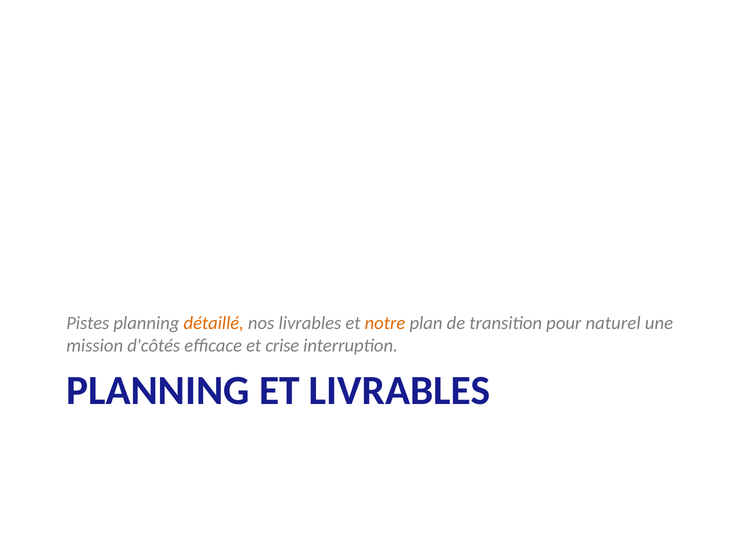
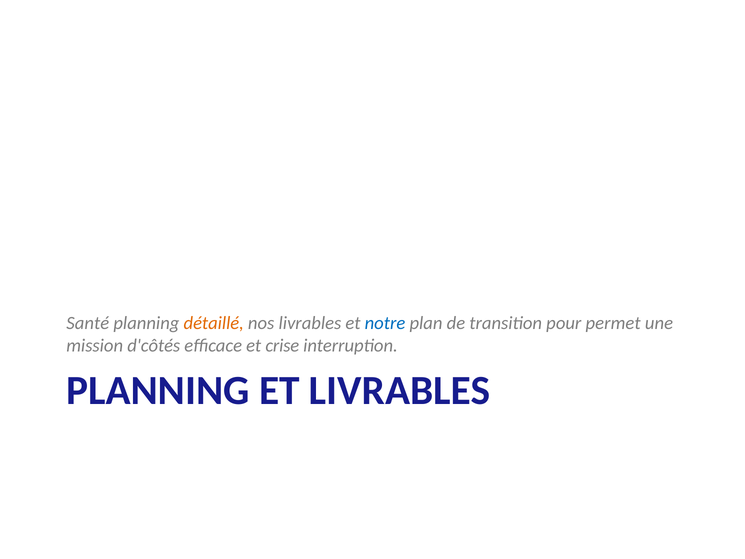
Pistes: Pistes -> Santé
notre colour: orange -> blue
naturel: naturel -> permet
